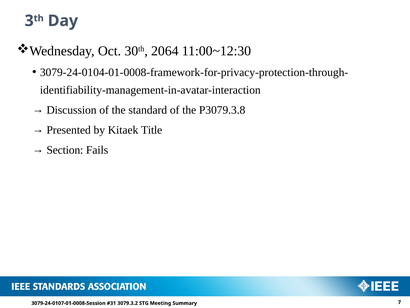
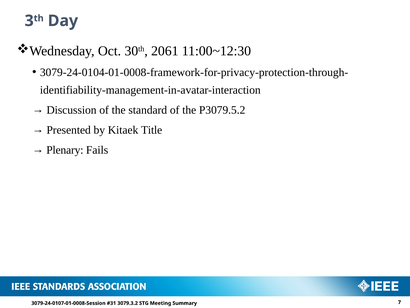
2064: 2064 -> 2061
P3079.3.8: P3079.3.8 -> P3079.5.2
Section: Section -> Plenary
